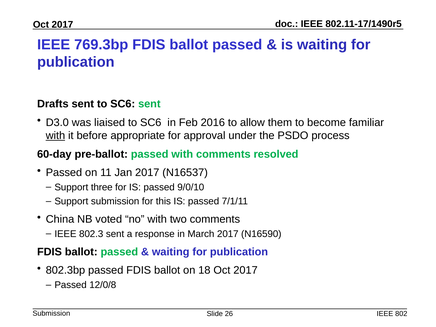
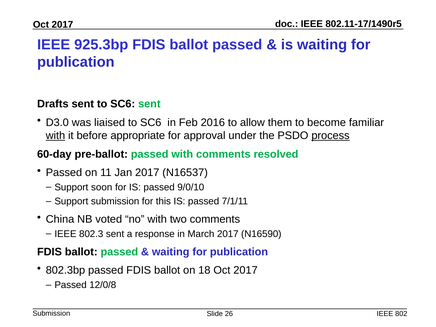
769.3bp: 769.3bp -> 925.3bp
process underline: none -> present
three: three -> soon
